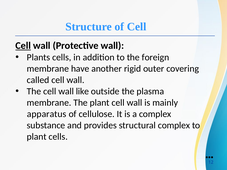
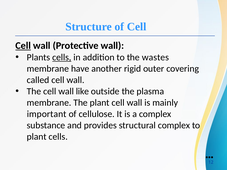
cells at (62, 57) underline: none -> present
foreign: foreign -> wastes
apparatus: apparatus -> important
